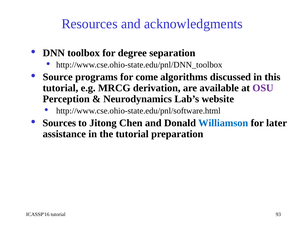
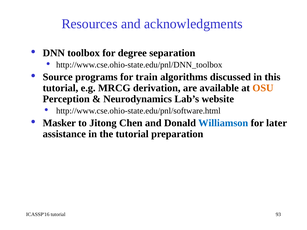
come: come -> train
OSU colour: purple -> orange
Sources: Sources -> Masker
